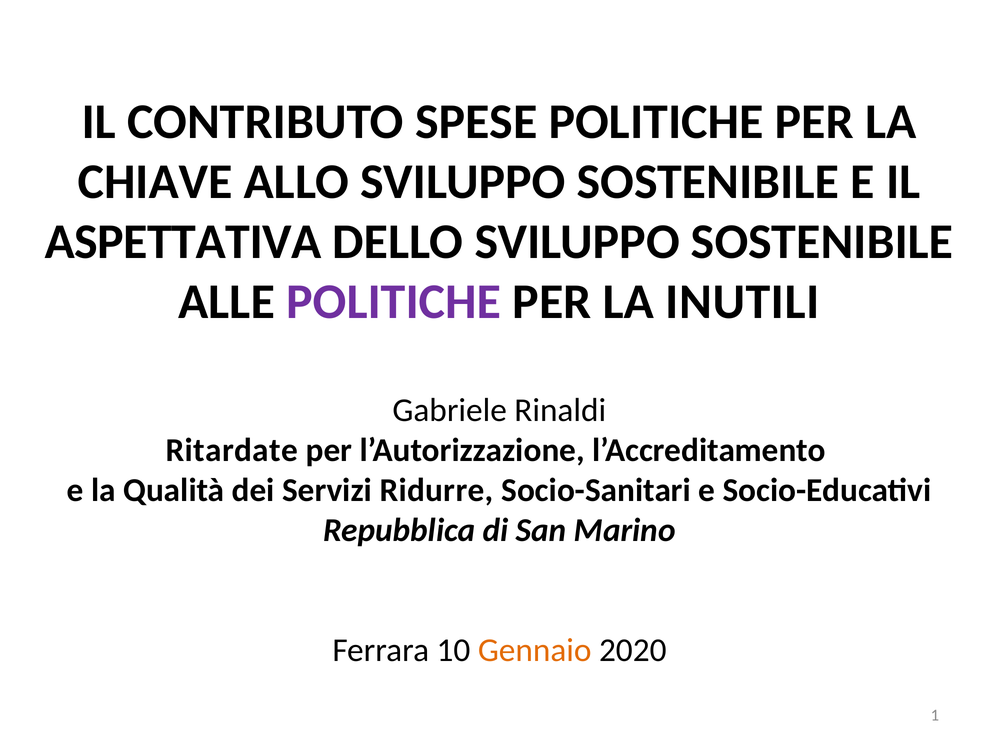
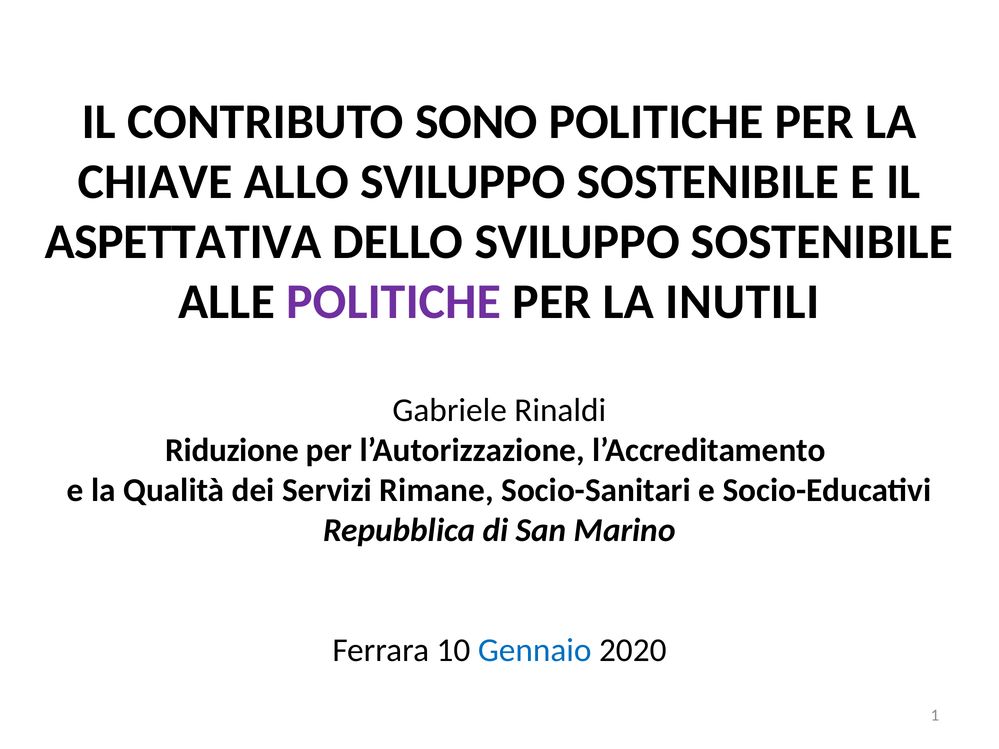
SPESE: SPESE -> SONO
Ritardate: Ritardate -> Riduzione
Ridurre: Ridurre -> Rimane
Gennaio colour: orange -> blue
